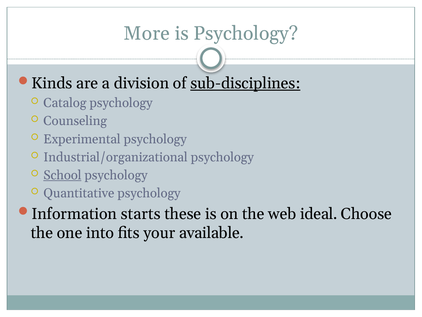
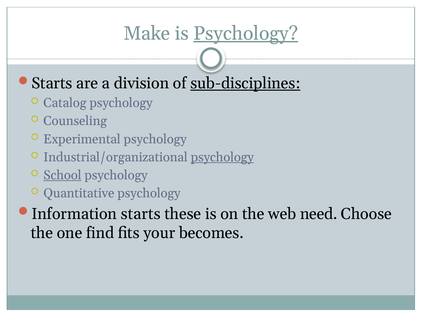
More: More -> Make
Psychology at (246, 33) underline: none -> present
Kinds at (52, 83): Kinds -> Starts
psychology at (222, 157) underline: none -> present
ideal: ideal -> need
into: into -> find
available: available -> becomes
